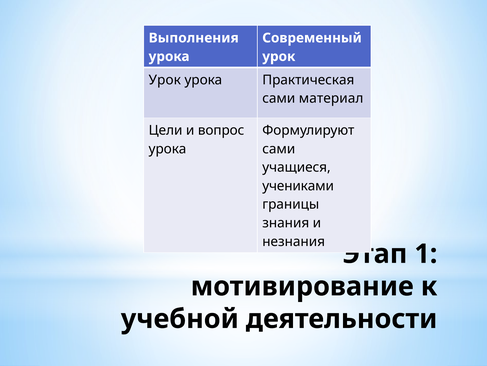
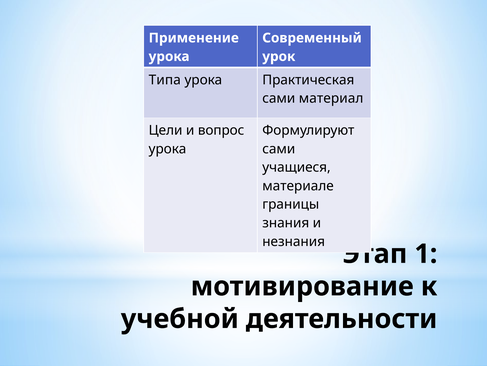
Выполнения: Выполнения -> Применение
Урок at (165, 80): Урок -> Типа
учениками: учениками -> материале
